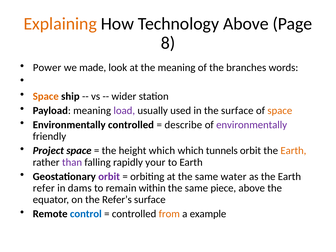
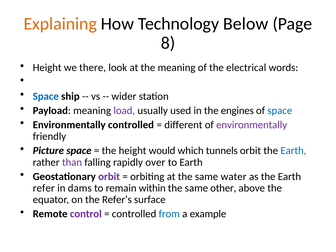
Technology Above: Above -> Below
Power at (47, 68): Power -> Height
made: made -> there
branches: branches -> electrical
Space at (46, 96) colour: orange -> blue
the surface: surface -> engines
space at (280, 110) colour: orange -> blue
describe: describe -> different
Project: Project -> Picture
height which: which -> would
Earth at (293, 151) colour: orange -> blue
your: your -> over
piece: piece -> other
control colour: blue -> purple
from colour: orange -> blue
